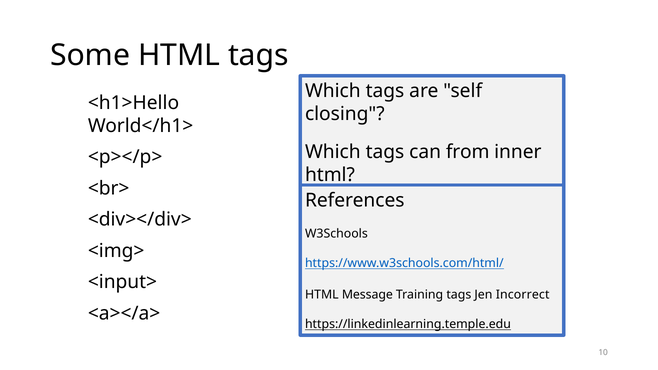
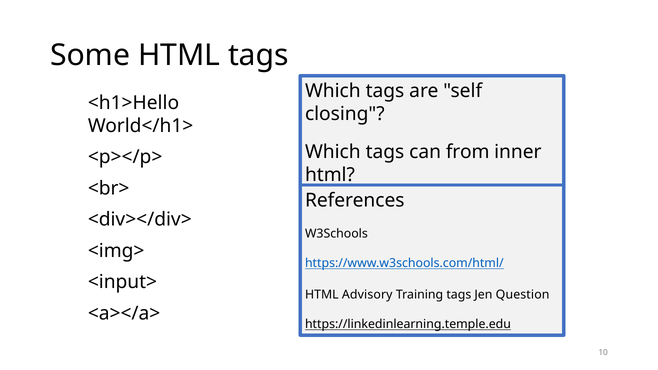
Message: Message -> Advisory
Incorrect: Incorrect -> Question
